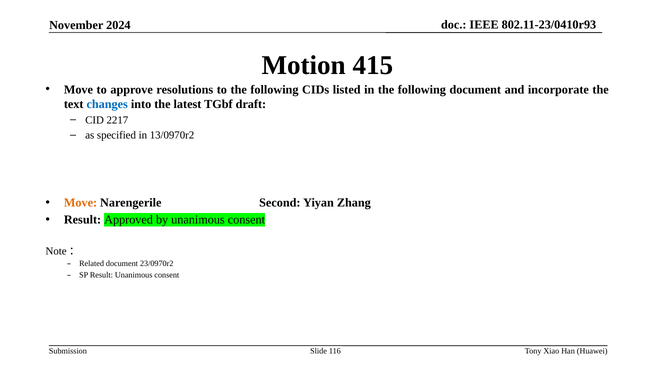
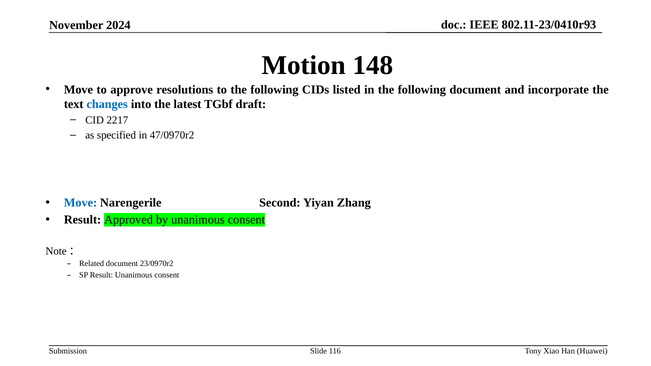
415: 415 -> 148
13/0970r2: 13/0970r2 -> 47/0970r2
Move at (81, 203) colour: orange -> blue
